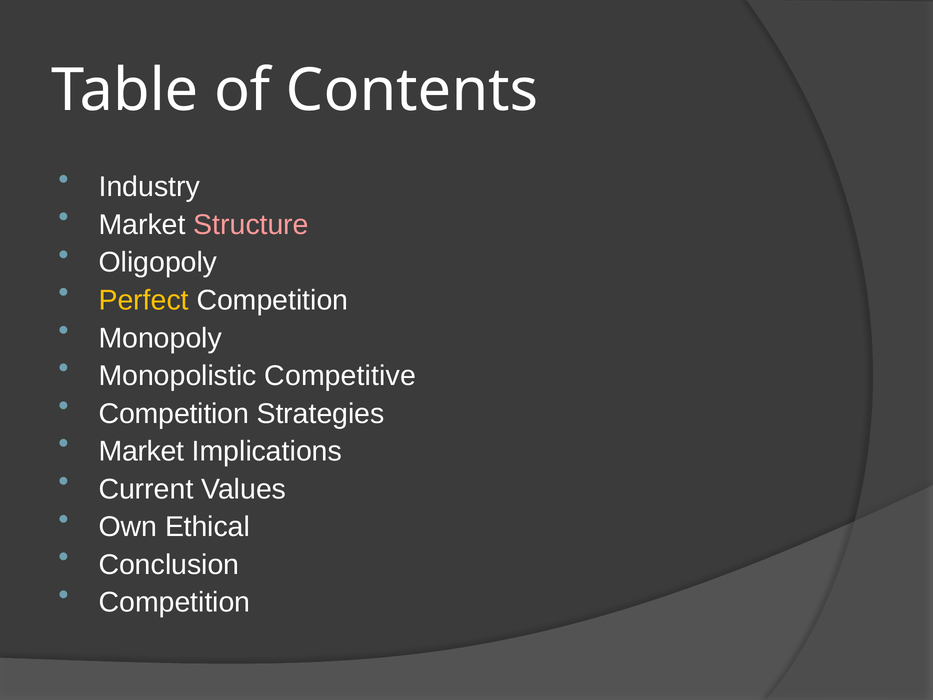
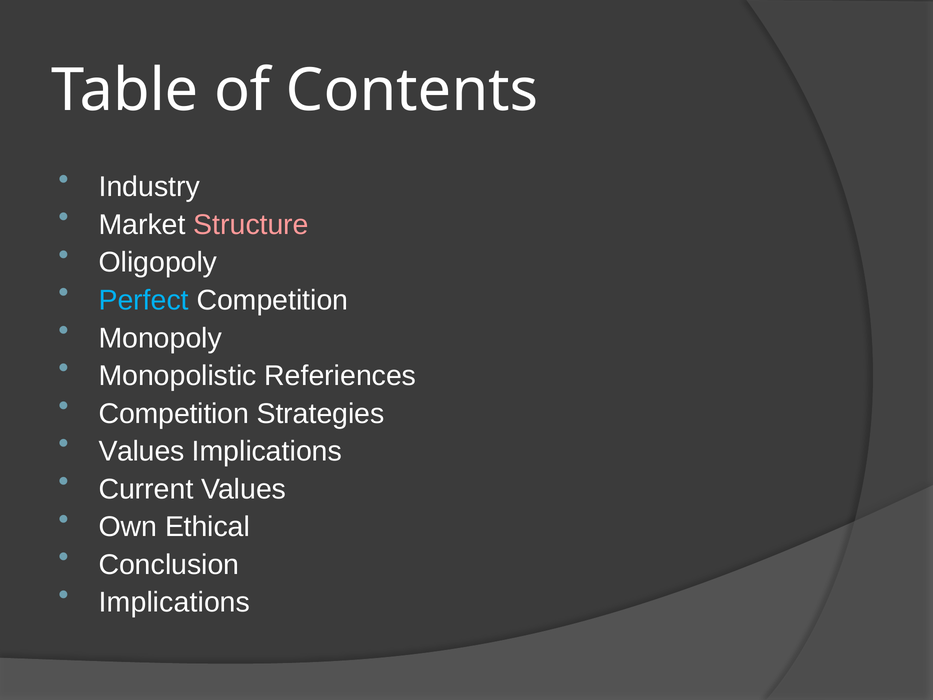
Perfect colour: yellow -> light blue
Competitive: Competitive -> Referiences
Market at (142, 451): Market -> Values
Competition at (175, 602): Competition -> Implications
